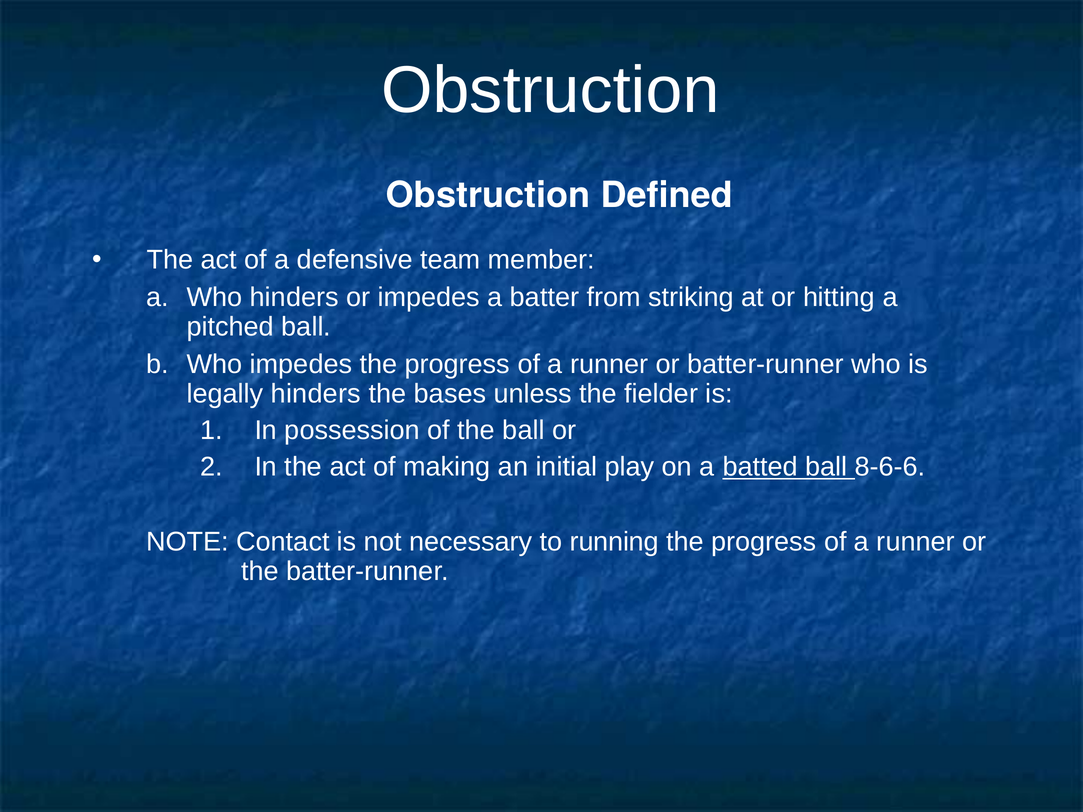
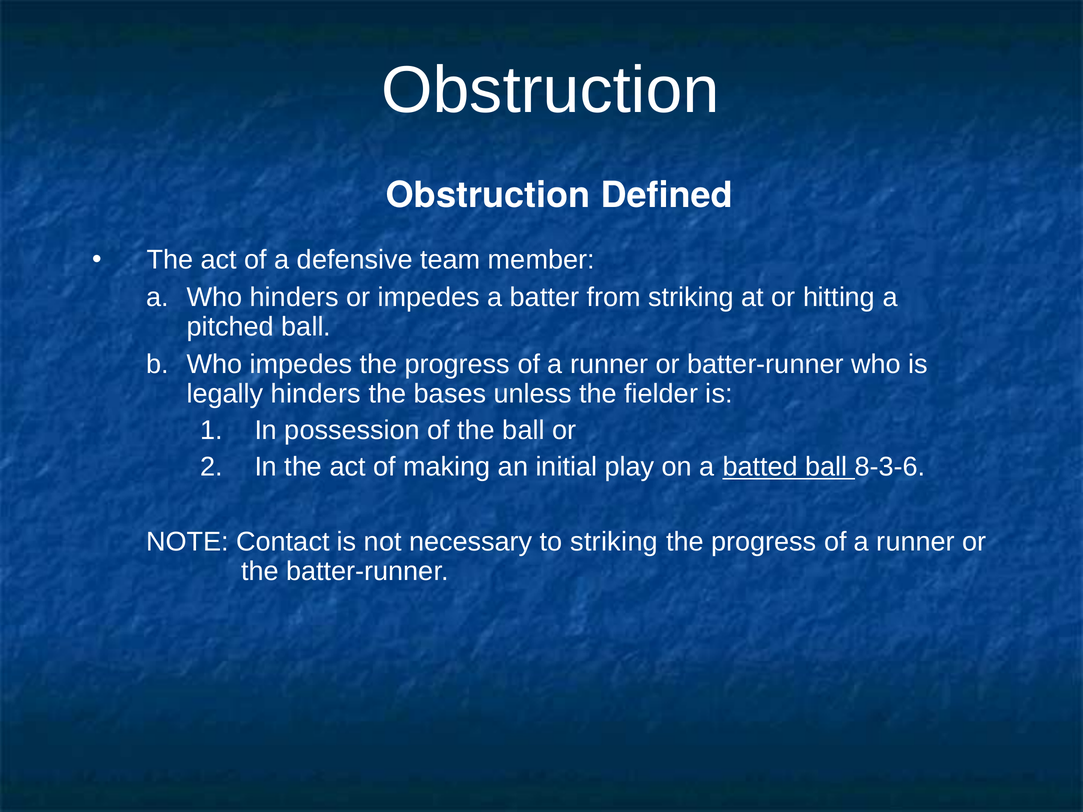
8-6-6: 8-6-6 -> 8-3-6
to running: running -> striking
